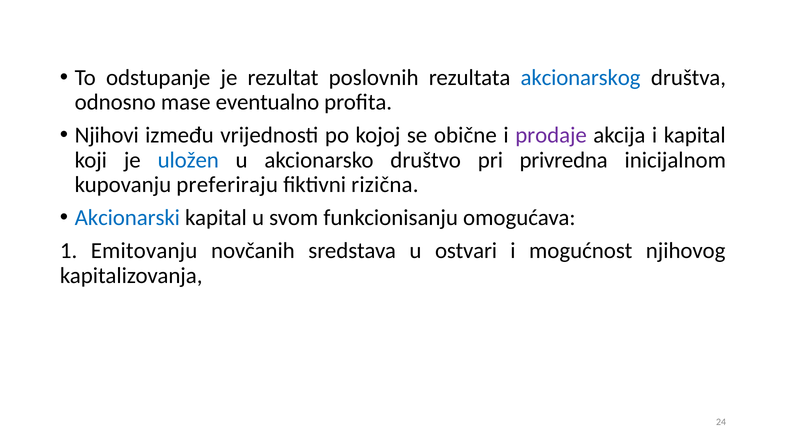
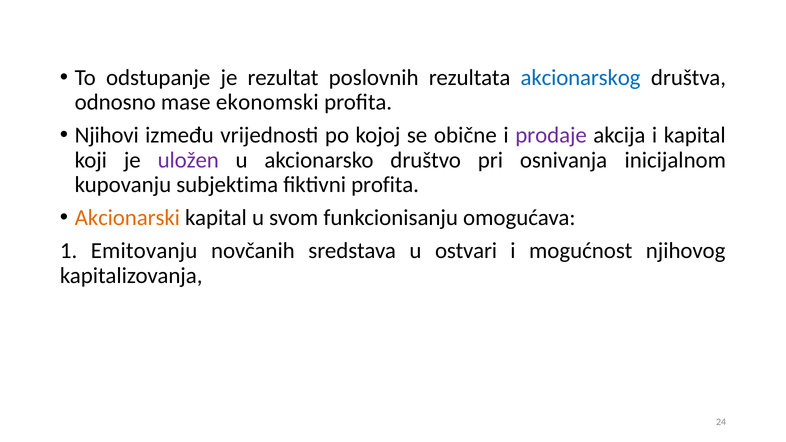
eventualno: eventualno -> ekonomski
uložen colour: blue -> purple
privredna: privredna -> osnivanja
preferiraju: preferiraju -> subjektima
fiktivni rizična: rizična -> profita
Akcionarski colour: blue -> orange
